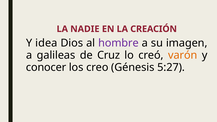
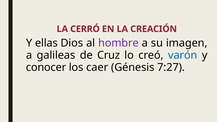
NADIE: NADIE -> CERRÓ
idea: idea -> ellas
varón colour: orange -> blue
creo: creo -> caer
5:27: 5:27 -> 7:27
